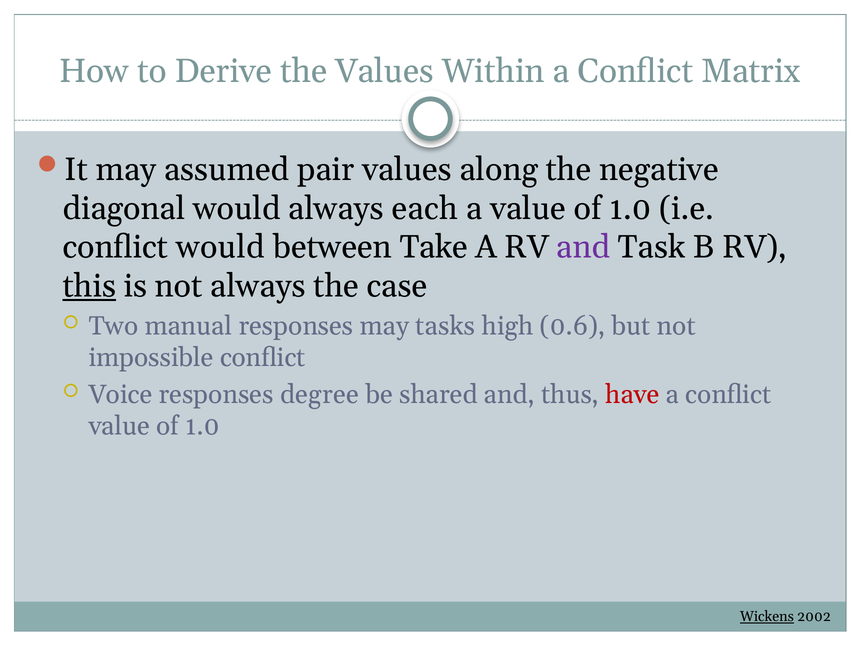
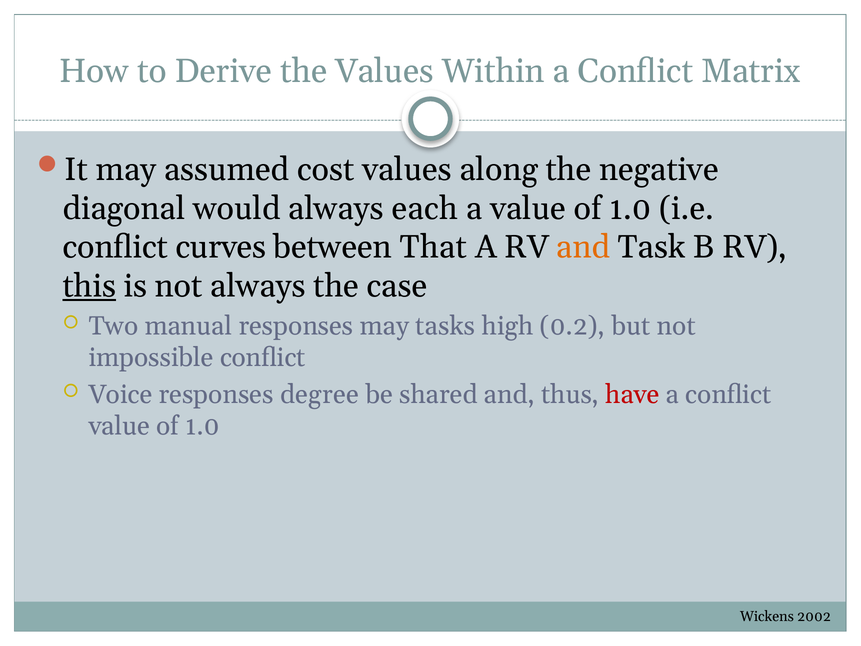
pair: pair -> cost
conflict would: would -> curves
Take: Take -> That
and at (583, 247) colour: purple -> orange
0.6: 0.6 -> 0.2
Wickens underline: present -> none
